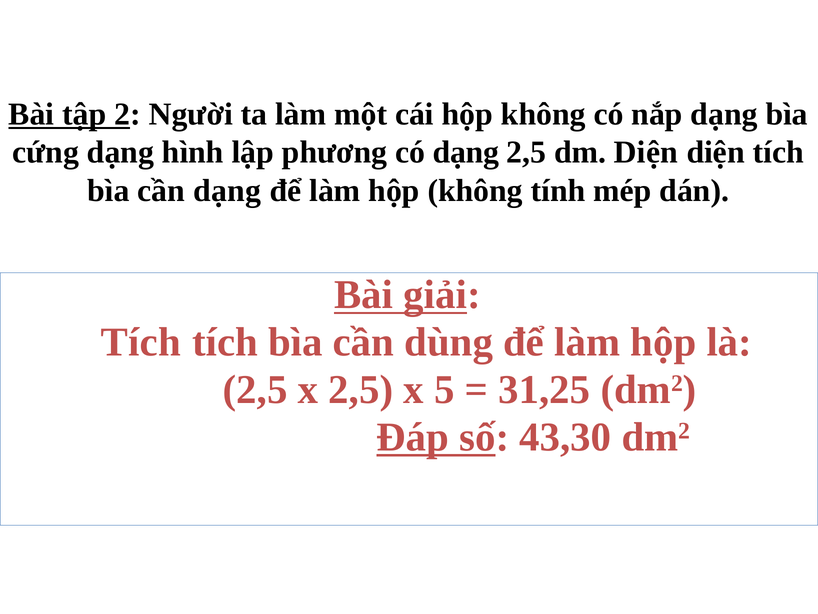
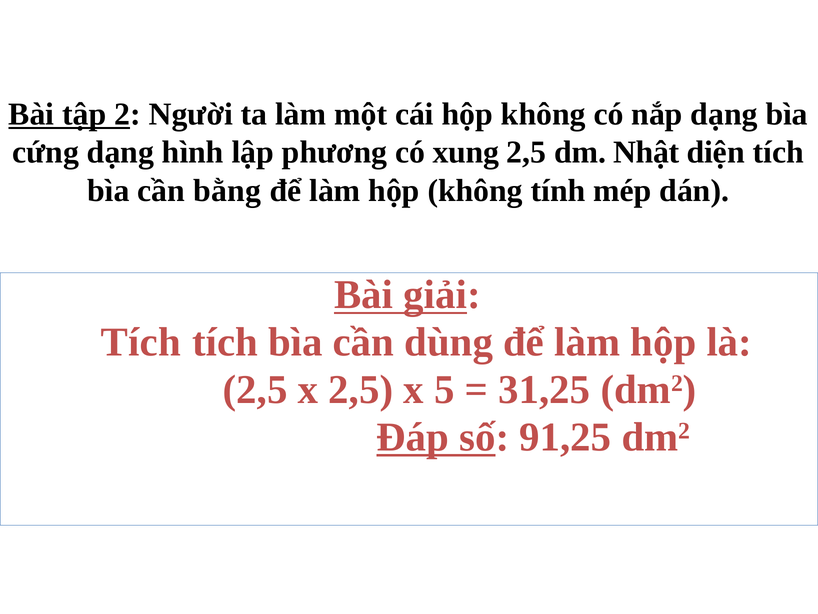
có dạng: dạng -> xung
dm Diện: Diện -> Nhật
cần dạng: dạng -> bằng
43,30: 43,30 -> 91,25
